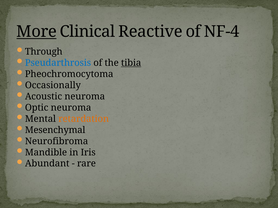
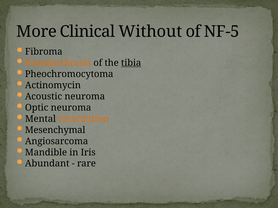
More underline: present -> none
Reactive: Reactive -> Without
NF-4: NF-4 -> NF-5
Through: Through -> Fibroma
Pseudarthrosis colour: blue -> orange
Occasionally: Occasionally -> Actinomycin
Neurofibroma: Neurofibroma -> Angiosarcoma
